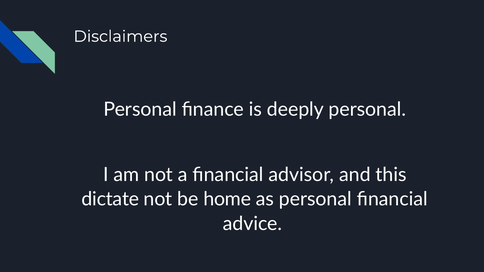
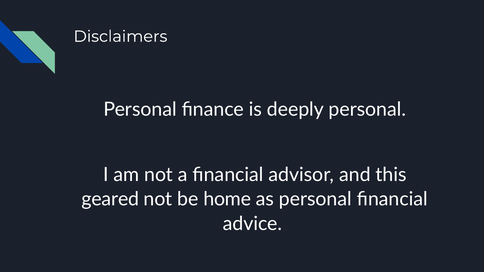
dictate: dictate -> geared
